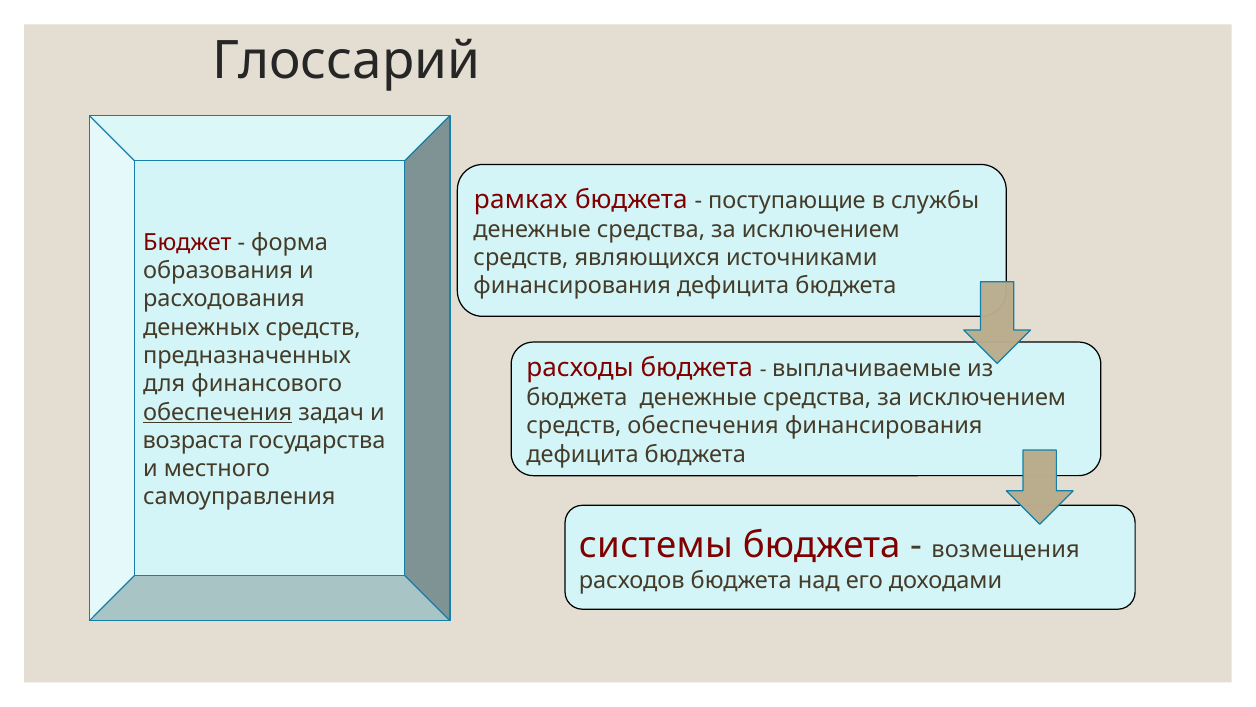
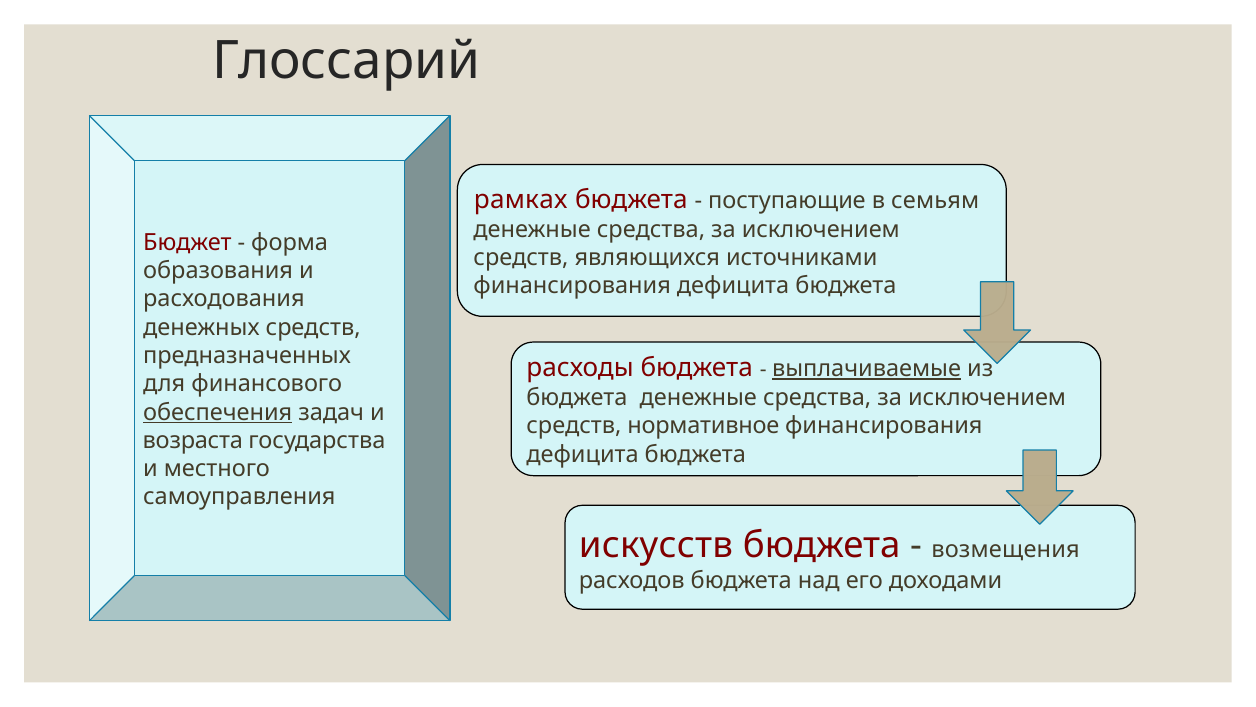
службы: службы -> семьям
выплачиваемые underline: none -> present
средств обеспечения: обеспечения -> нормативное
системы: системы -> искусств
